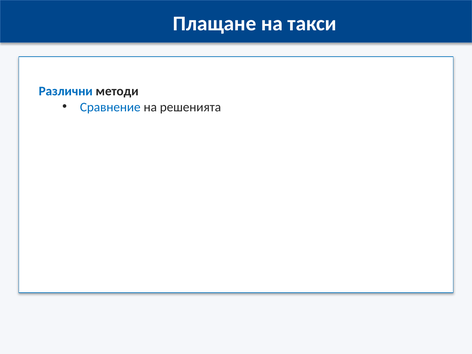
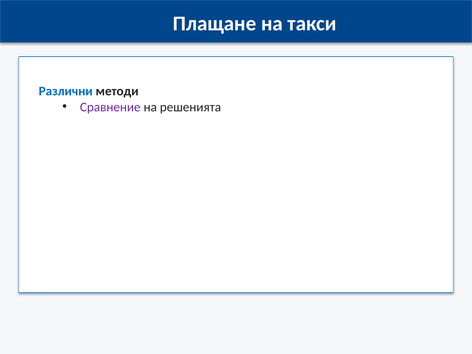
Сравнение colour: blue -> purple
